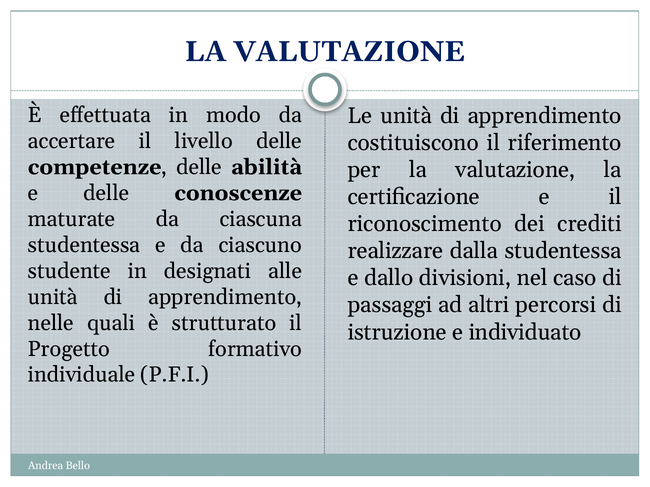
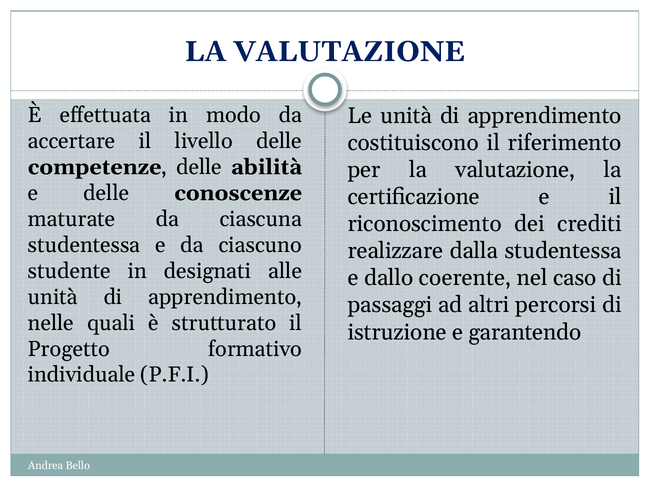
divisioni: divisioni -> coerente
individuato: individuato -> garantendo
